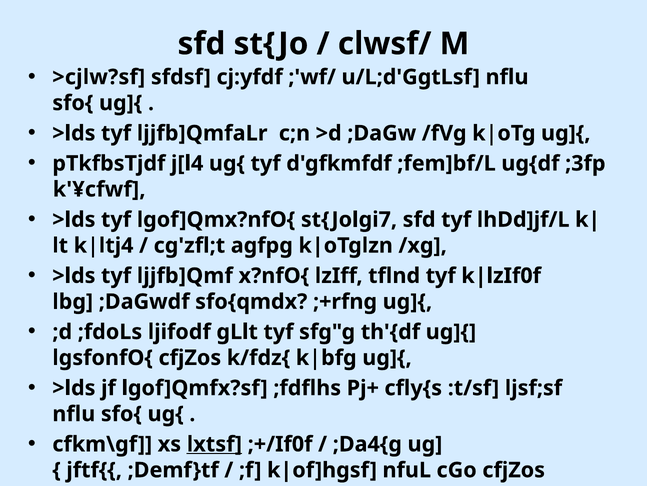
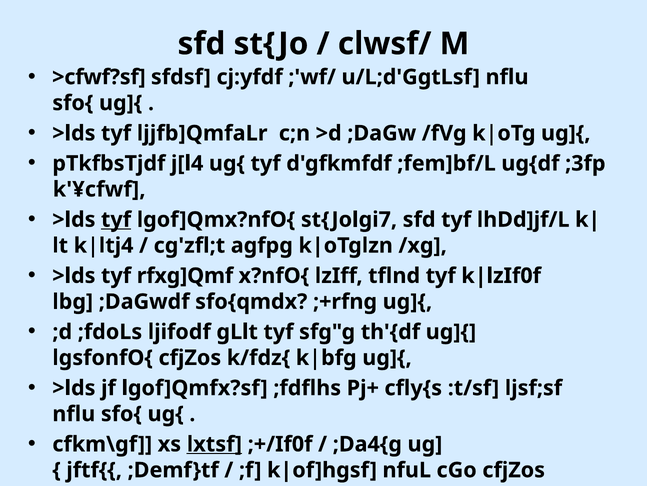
>cjlw?sf: >cjlw?sf -> >cfwf?sf
tyf at (116, 219) underline: none -> present
ljjfb]Qmf: ljjfb]Qmf -> rfxg]Qmf
